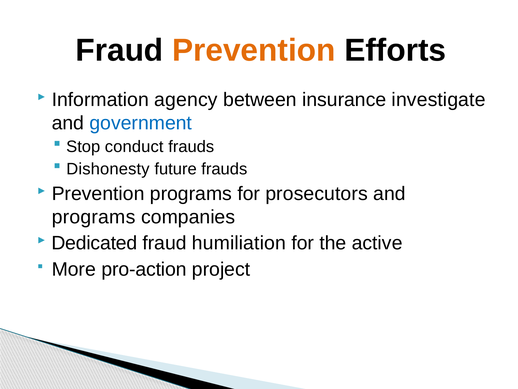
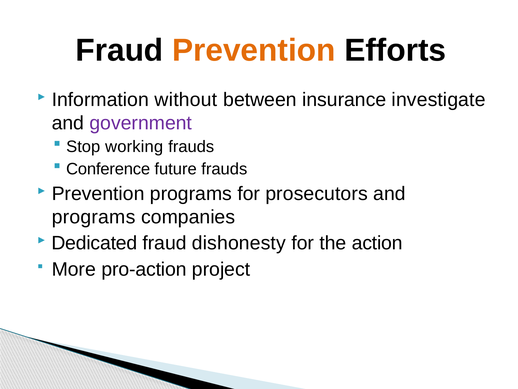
agency: agency -> without
government colour: blue -> purple
conduct: conduct -> working
Dishonesty: Dishonesty -> Conference
humiliation: humiliation -> dishonesty
active: active -> action
